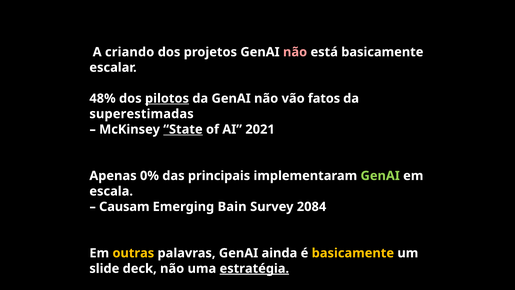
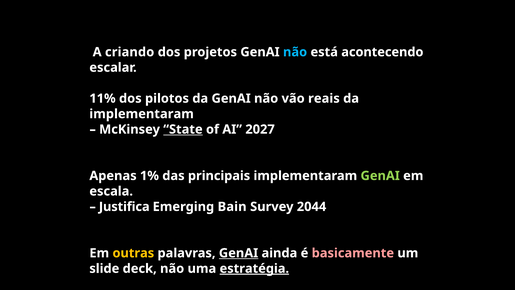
não at (295, 52) colour: pink -> light blue
está basicamente: basicamente -> acontecendo
48%: 48% -> 11%
pilotos underline: present -> none
fatos: fatos -> reais
superestimadas at (142, 114): superestimadas -> implementaram
2021: 2021 -> 2027
0%: 0% -> 1%
Causam: Causam -> Justifica
2084: 2084 -> 2044
GenAI at (239, 253) underline: none -> present
basicamente at (353, 253) colour: yellow -> pink
